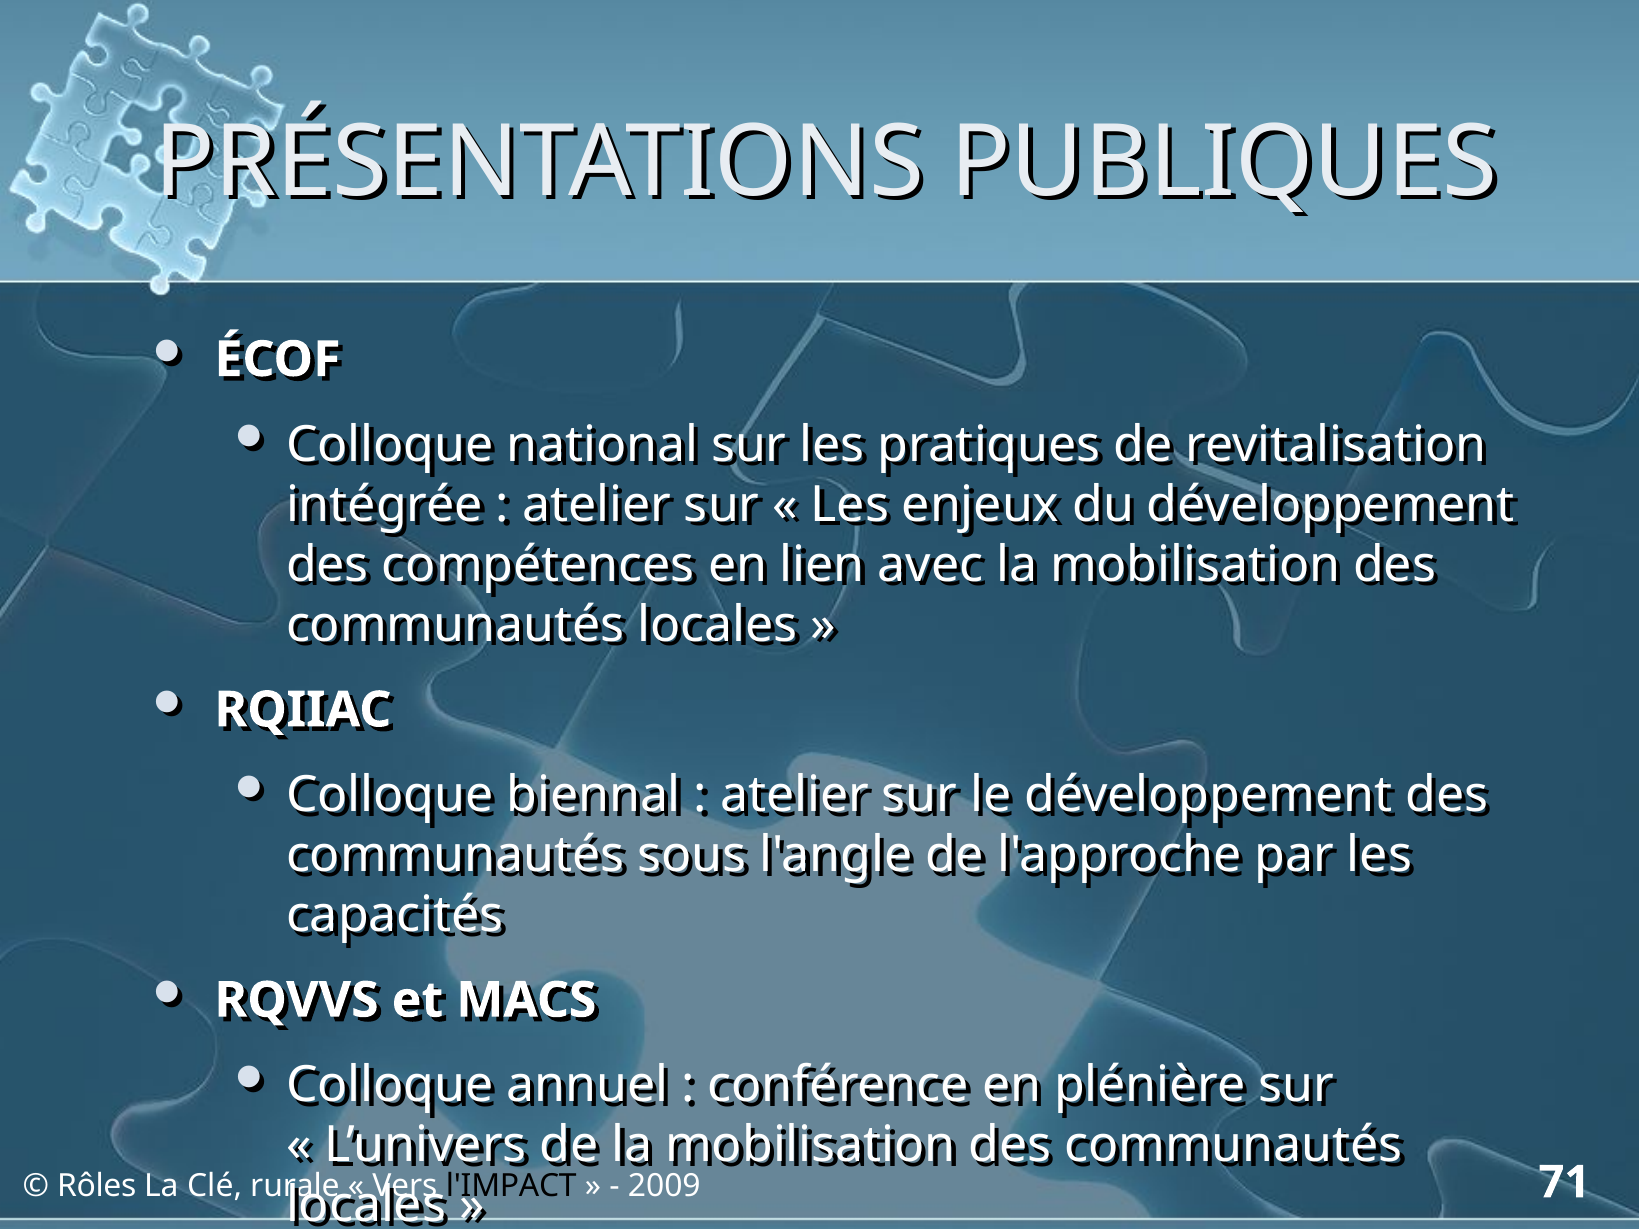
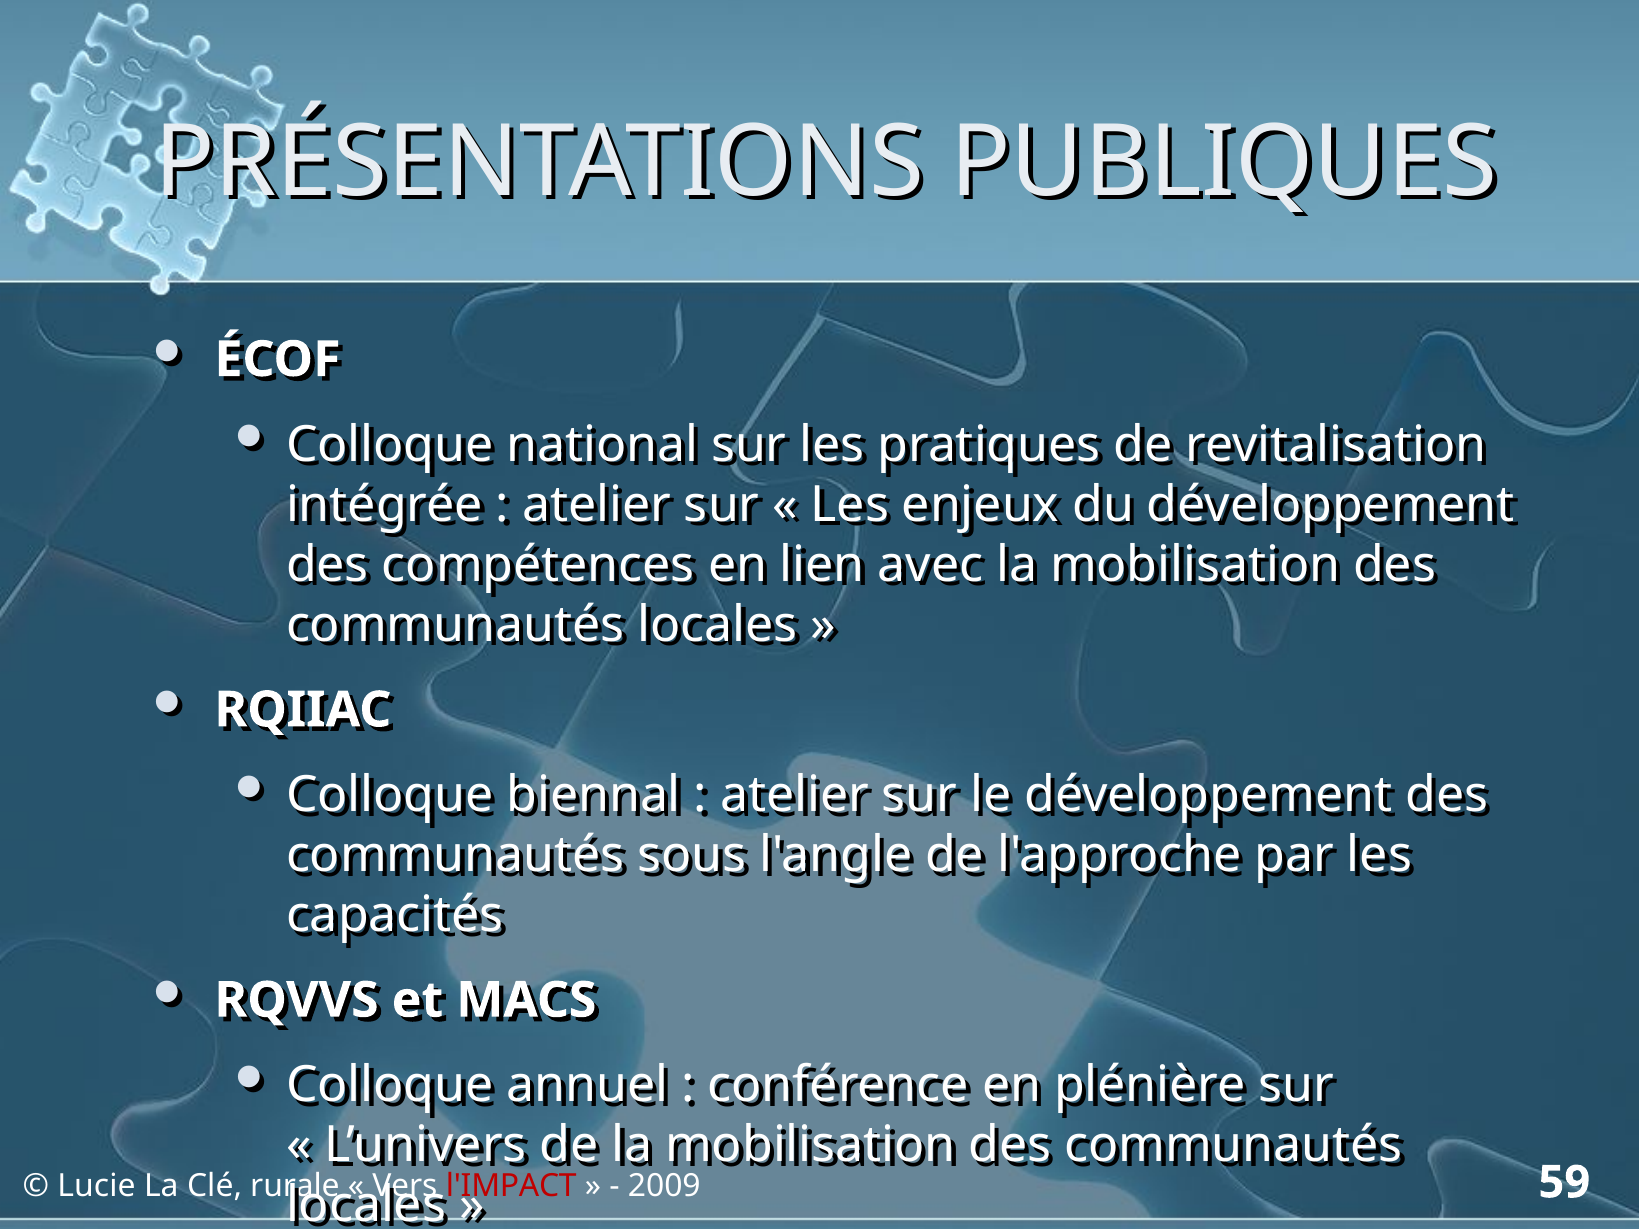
Rôles: Rôles -> Lucie
l'IMPACT colour: black -> red
71: 71 -> 59
